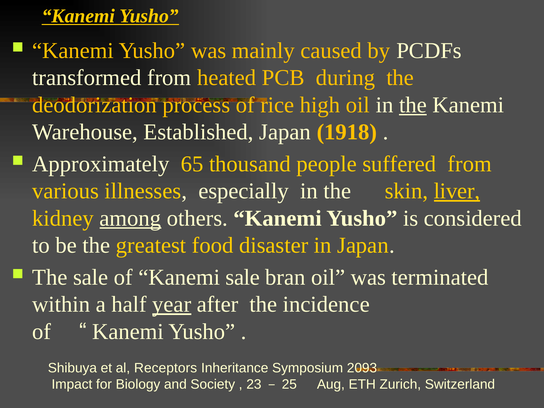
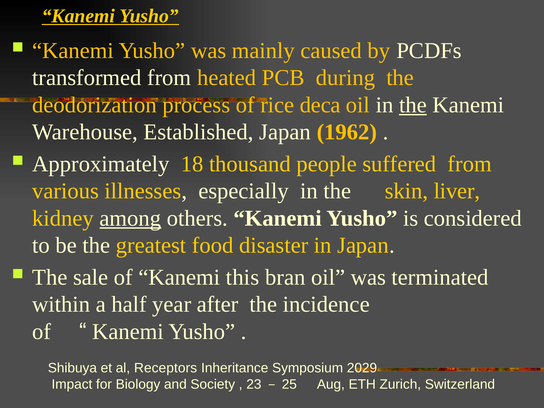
high: high -> deca
1918: 1918 -> 1962
65: 65 -> 18
liver underline: present -> none
Kanemi sale: sale -> this
year underline: present -> none
2093: 2093 -> 2029
